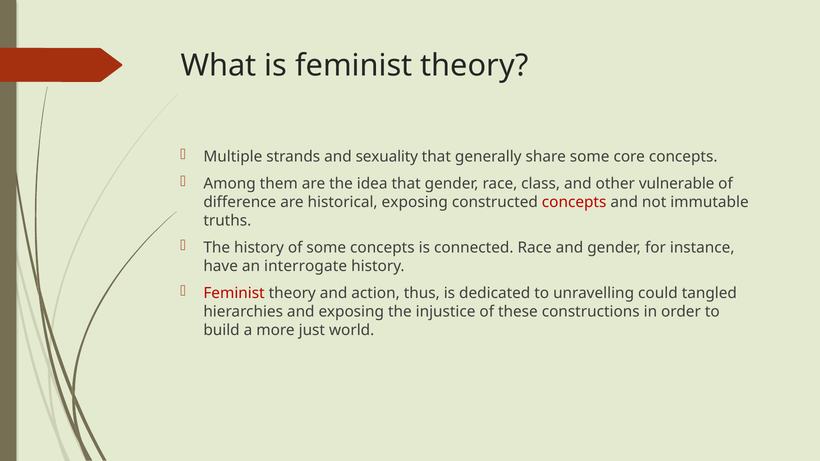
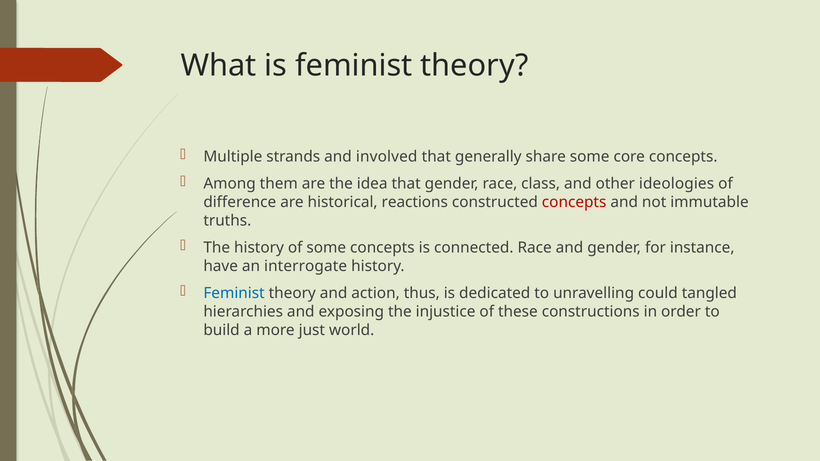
sexuality: sexuality -> involved
vulnerable: vulnerable -> ideologies
historical exposing: exposing -> reactions
Feminist at (234, 293) colour: red -> blue
